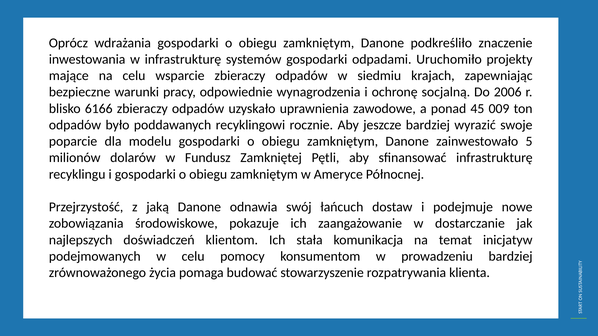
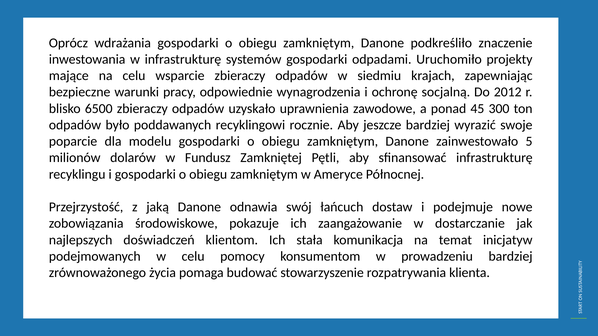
2006: 2006 -> 2012
6166: 6166 -> 6500
009: 009 -> 300
